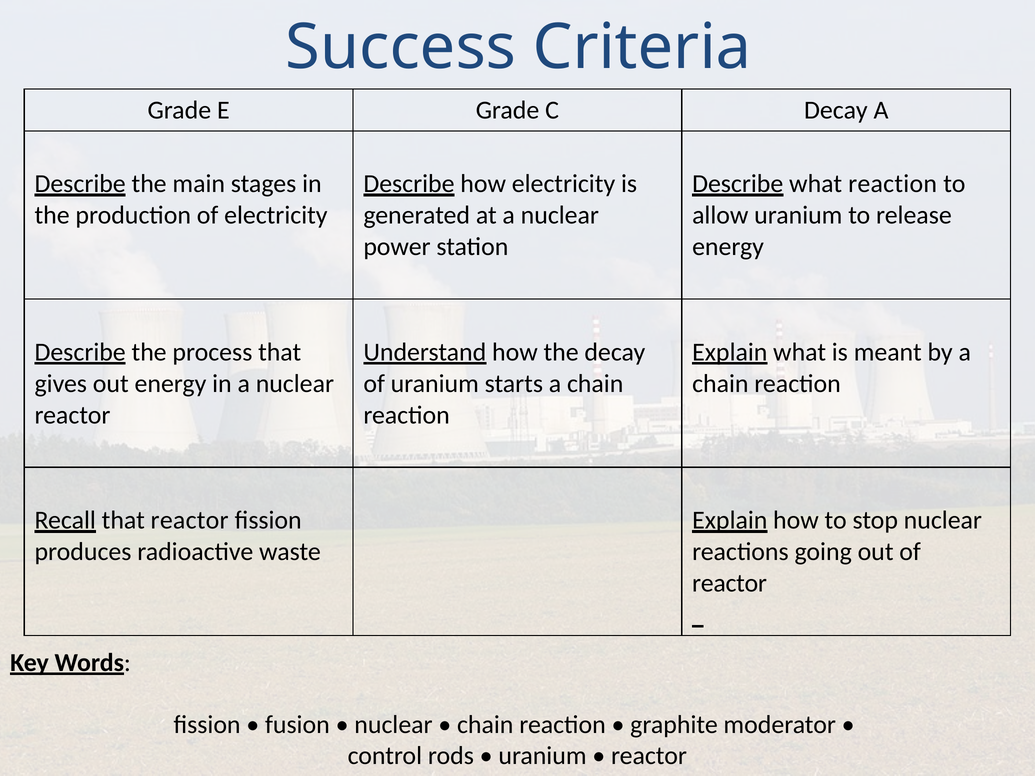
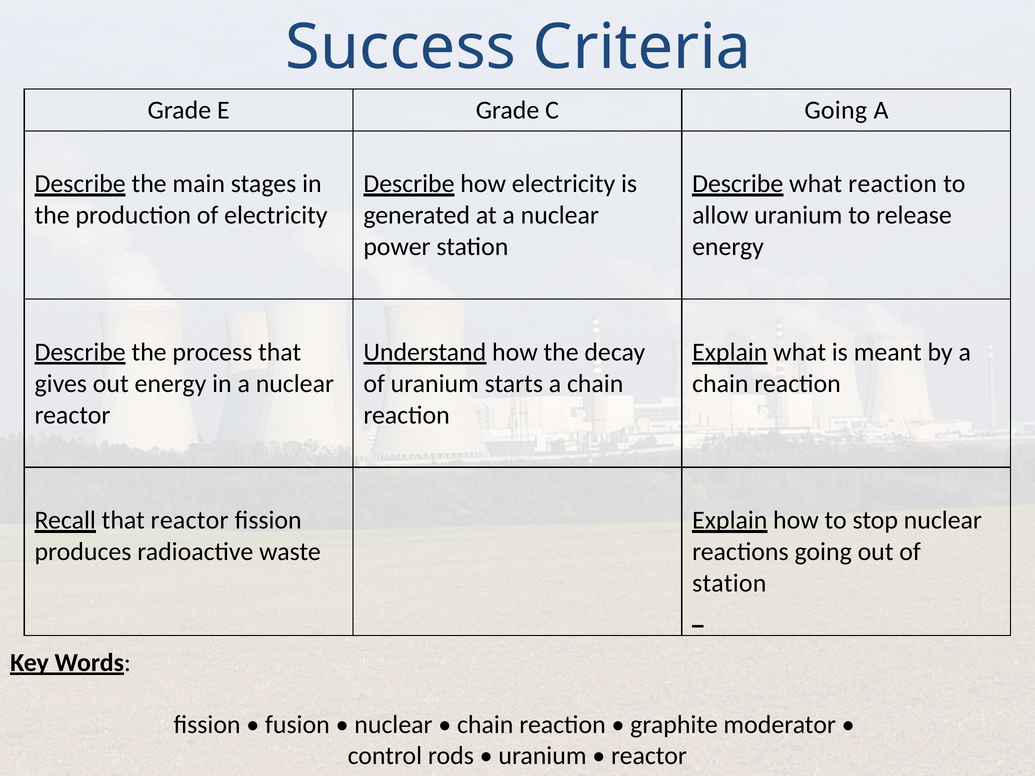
C Decay: Decay -> Going
reactor at (730, 584): reactor -> station
